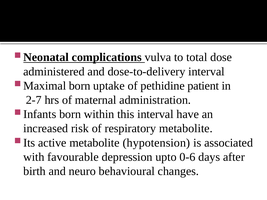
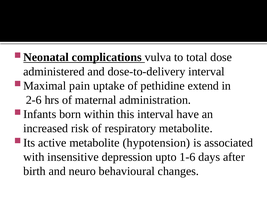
born at (80, 86): born -> pain
patient: patient -> extend
2-7: 2-7 -> 2-6
favourable: favourable -> insensitive
0-6: 0-6 -> 1-6
